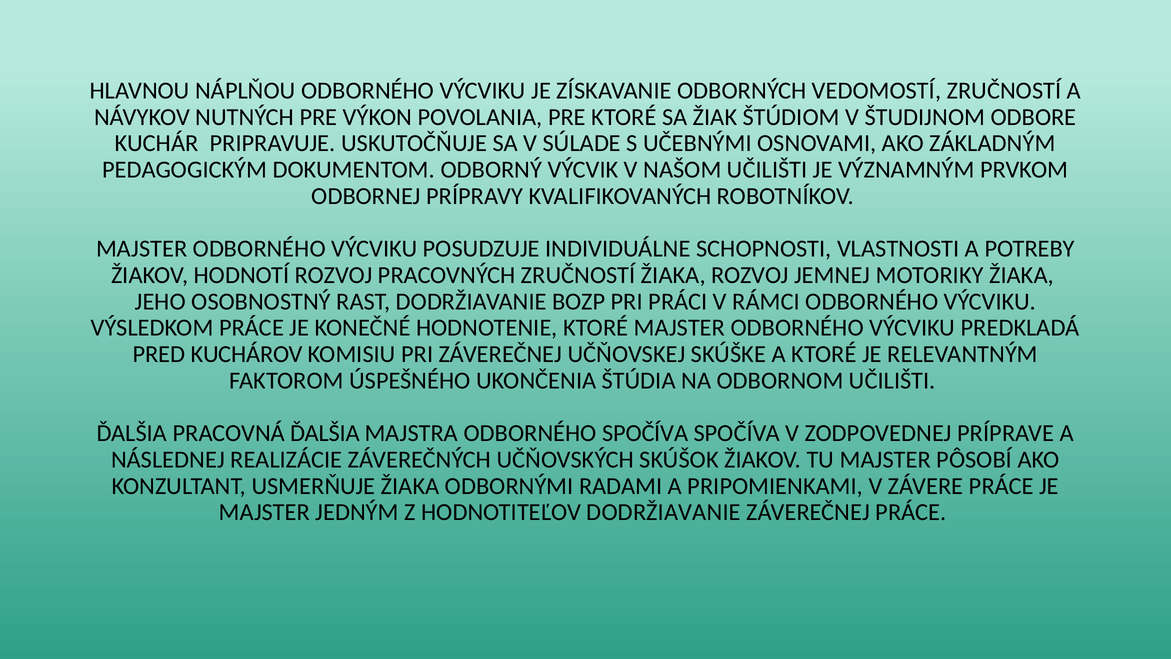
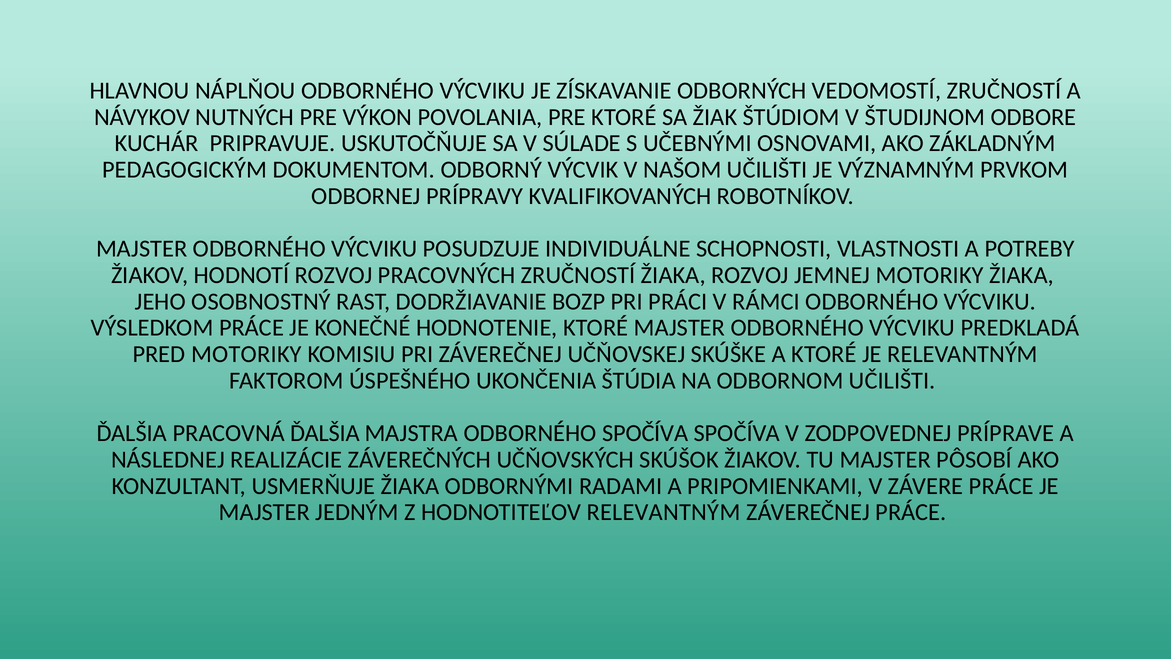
PRED KUCHÁROV: KUCHÁROV -> MOTORIKY
HODNOTITEĽOV DODRŽIAVANIE: DODRŽIAVANIE -> RELEVANTNÝM
